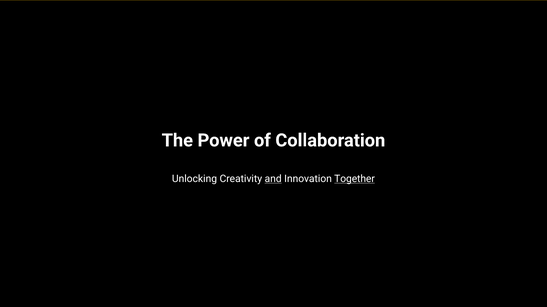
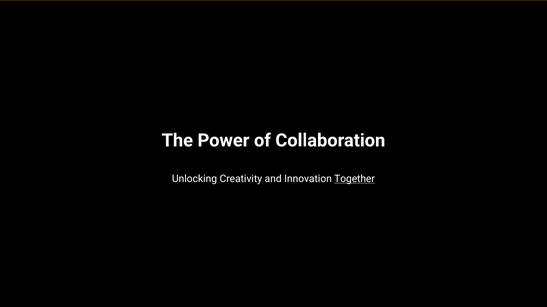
and underline: present -> none
